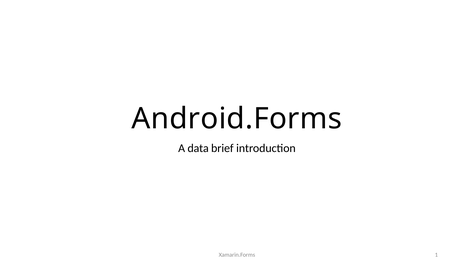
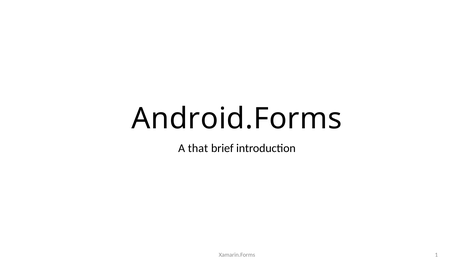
data: data -> that
